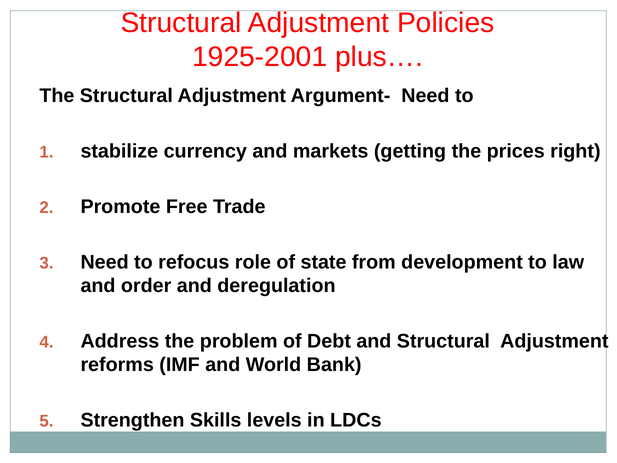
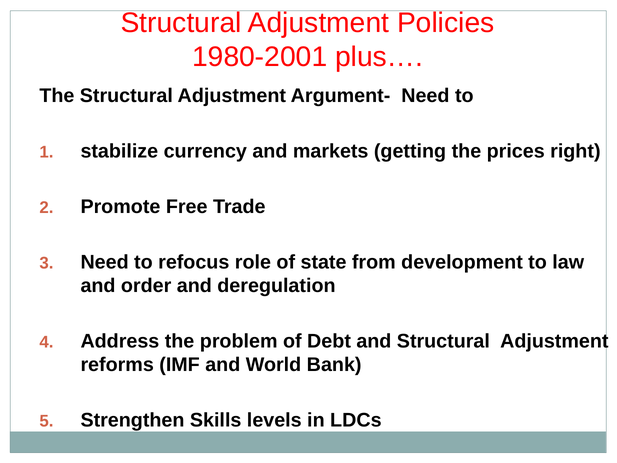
1925-2001: 1925-2001 -> 1980-2001
